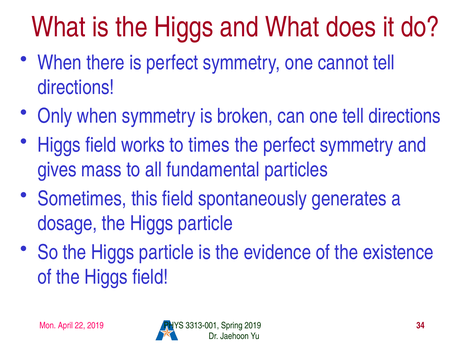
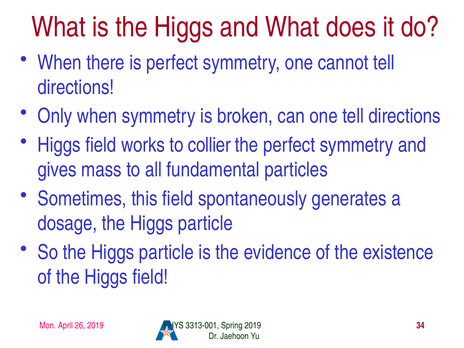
times: times -> collier
22: 22 -> 26
